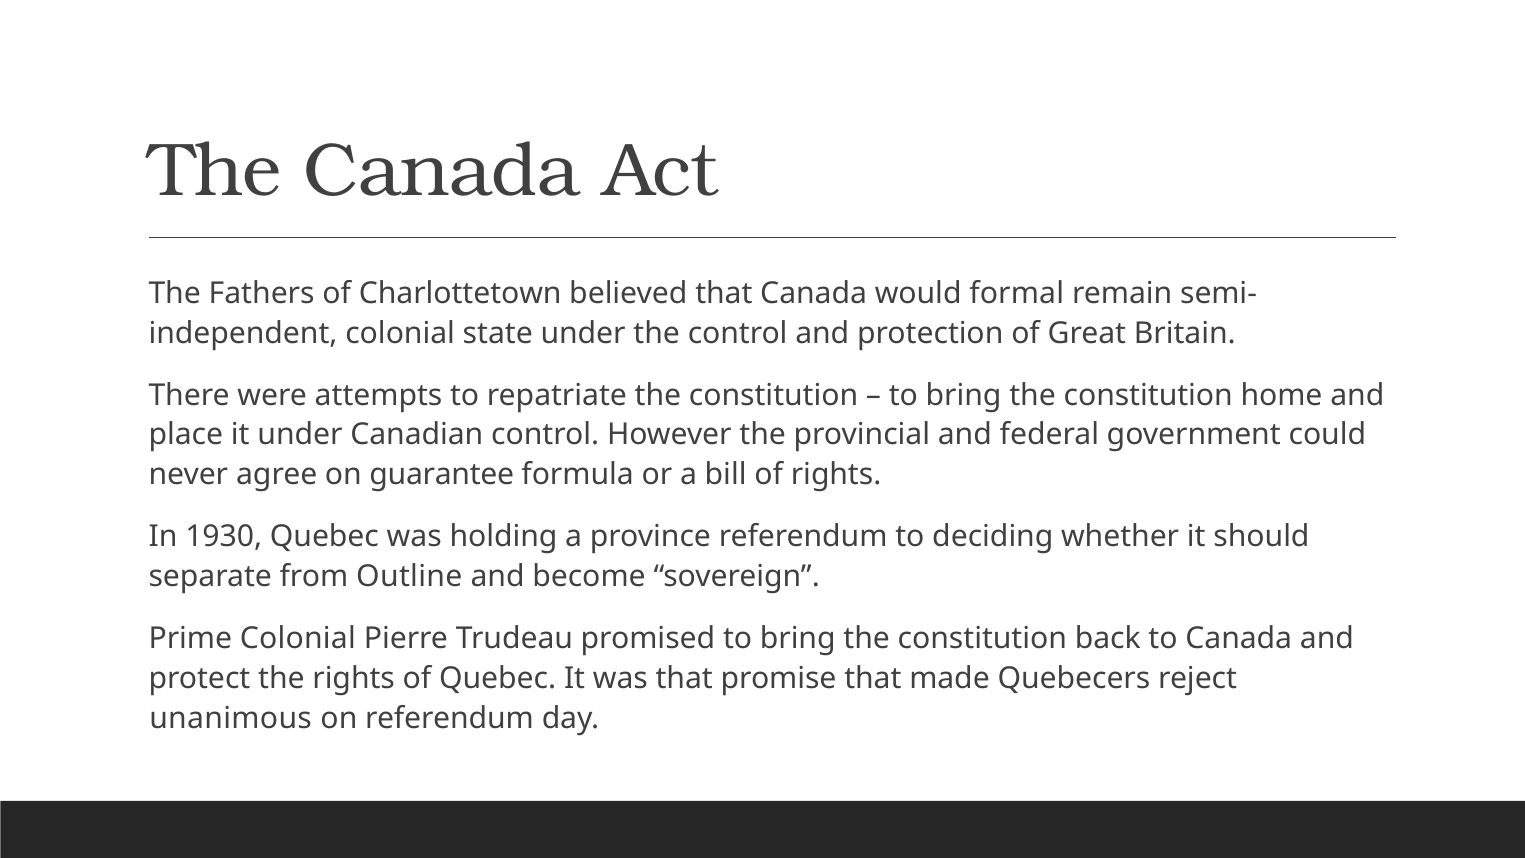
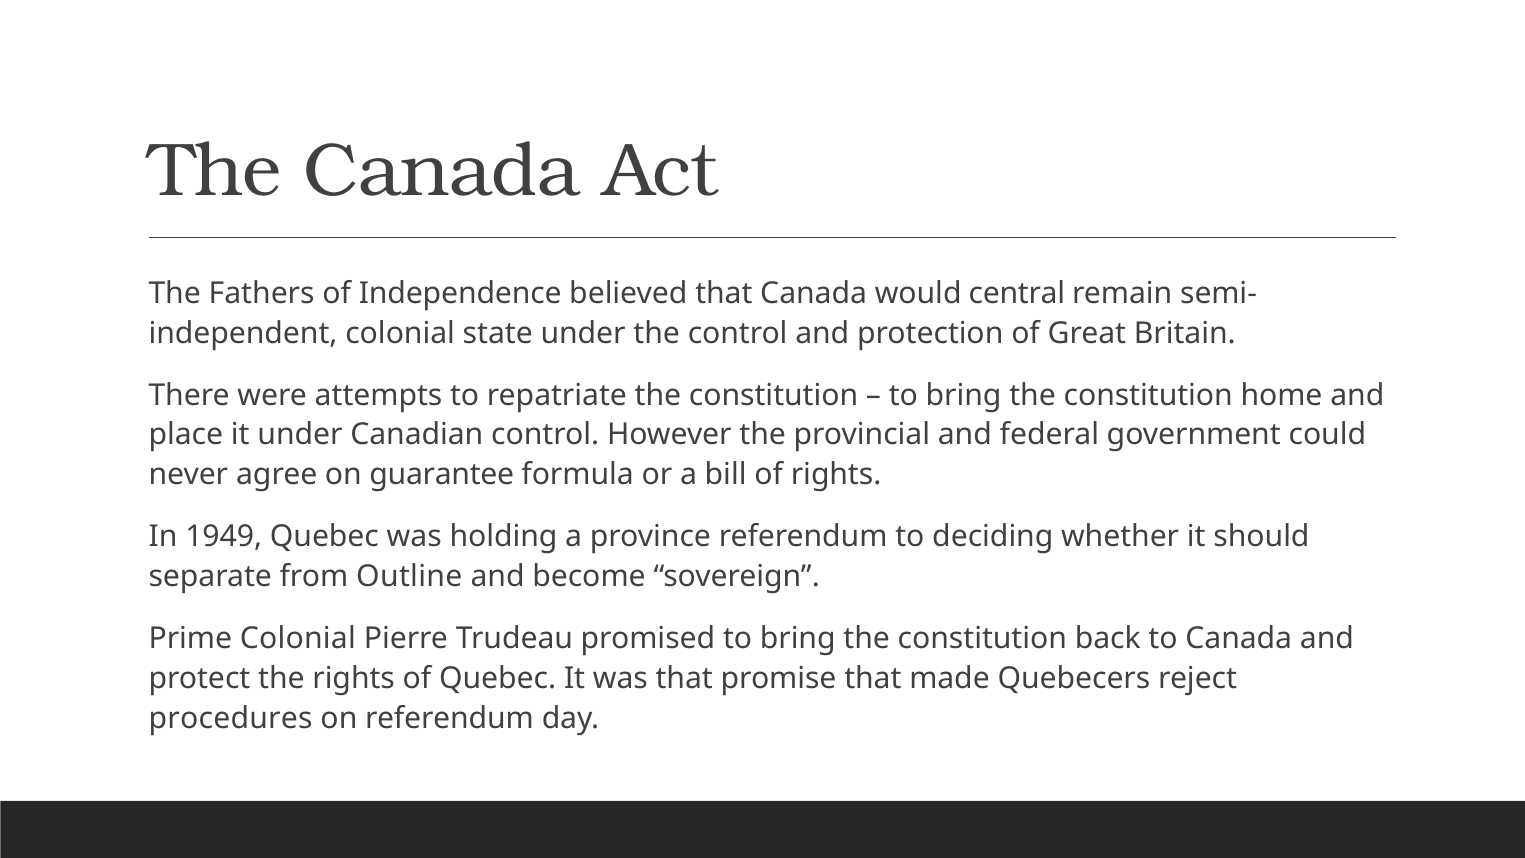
Charlottetown: Charlottetown -> Independence
formal: formal -> central
1930: 1930 -> 1949
unanimous: unanimous -> procedures
